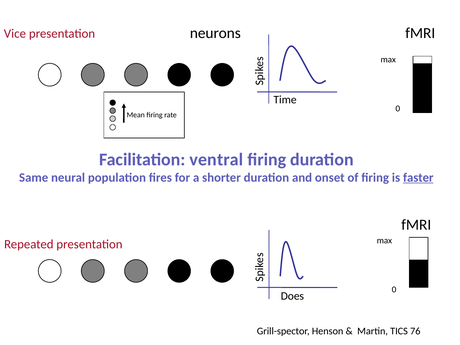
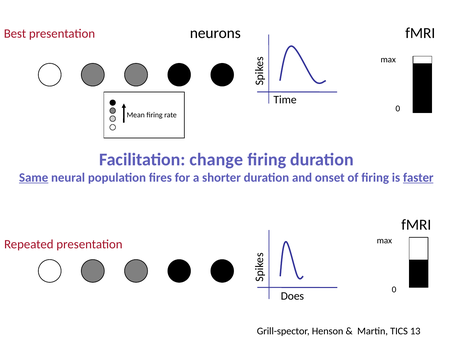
Vice: Vice -> Best
ventral: ventral -> change
Same underline: none -> present
76: 76 -> 13
